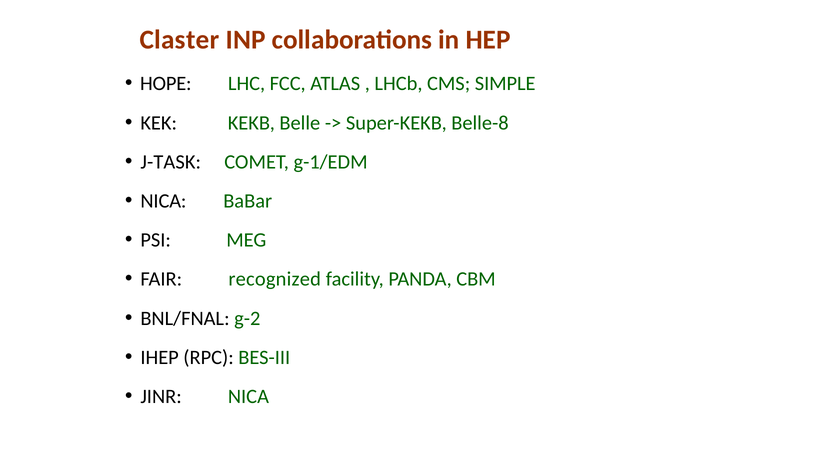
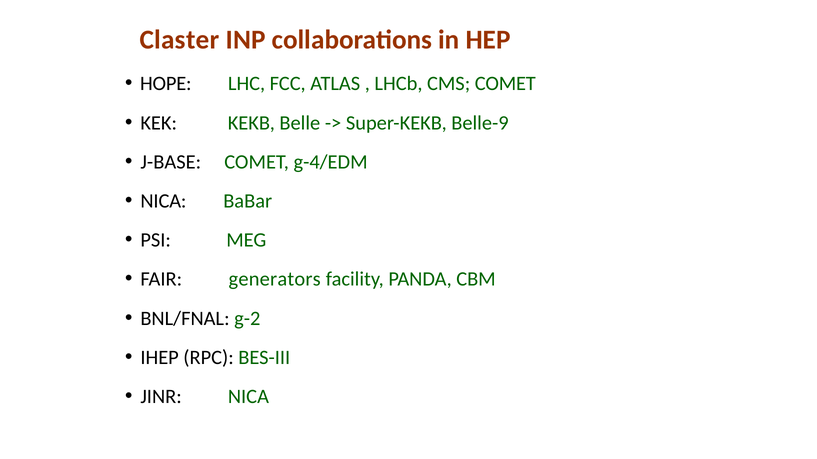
CMS SIMPLE: SIMPLE -> COMET
Belle-8: Belle-8 -> Belle-9
J-TASK: J-TASK -> J-BASE
g-1/EDM: g-1/EDM -> g-4/EDM
recognized: recognized -> generators
